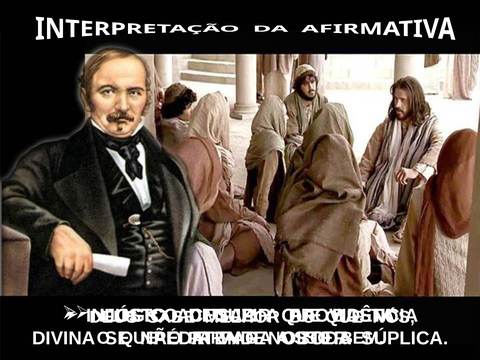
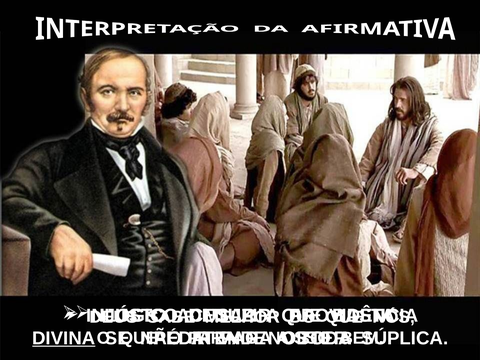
DIVINA underline: none -> present
